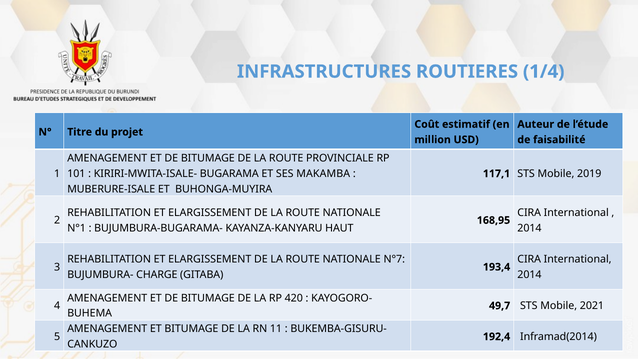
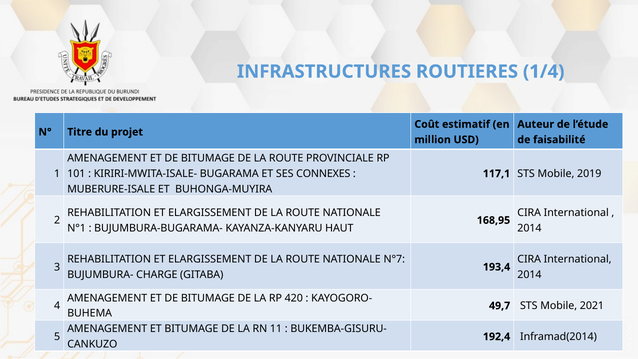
MAKAMBA: MAKAMBA -> CONNEXES
